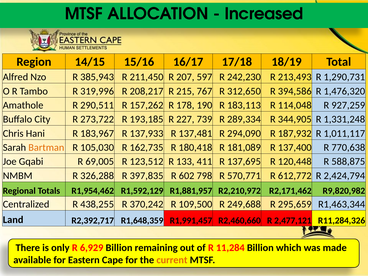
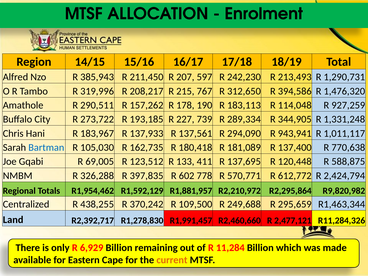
Increased: Increased -> Enrolment
137,481: 137,481 -> 137,561
187,932: 187,932 -> 943,941
Bartman colour: orange -> blue
798: 798 -> 778
R2,171,462: R2,171,462 -> R2,295,864
R1,648,359: R1,648,359 -> R1,278,830
